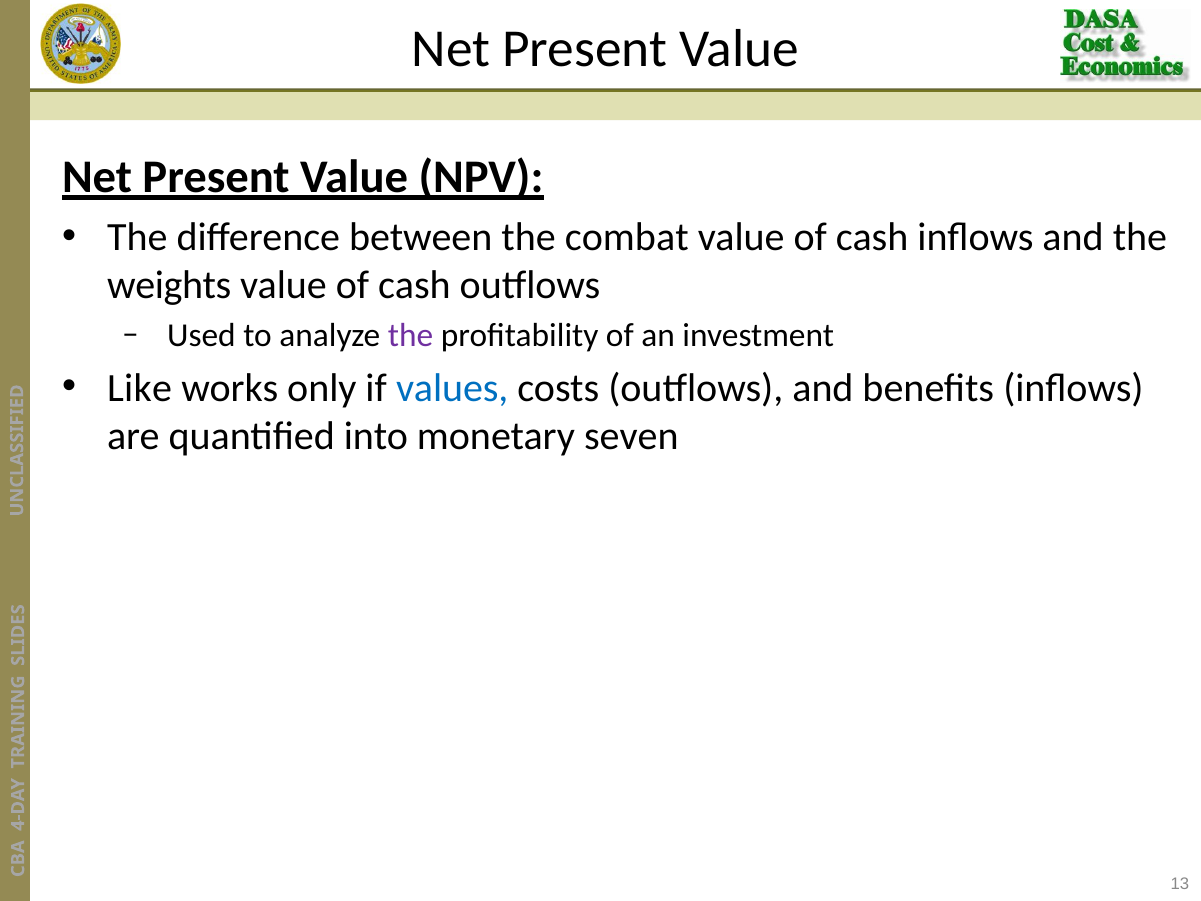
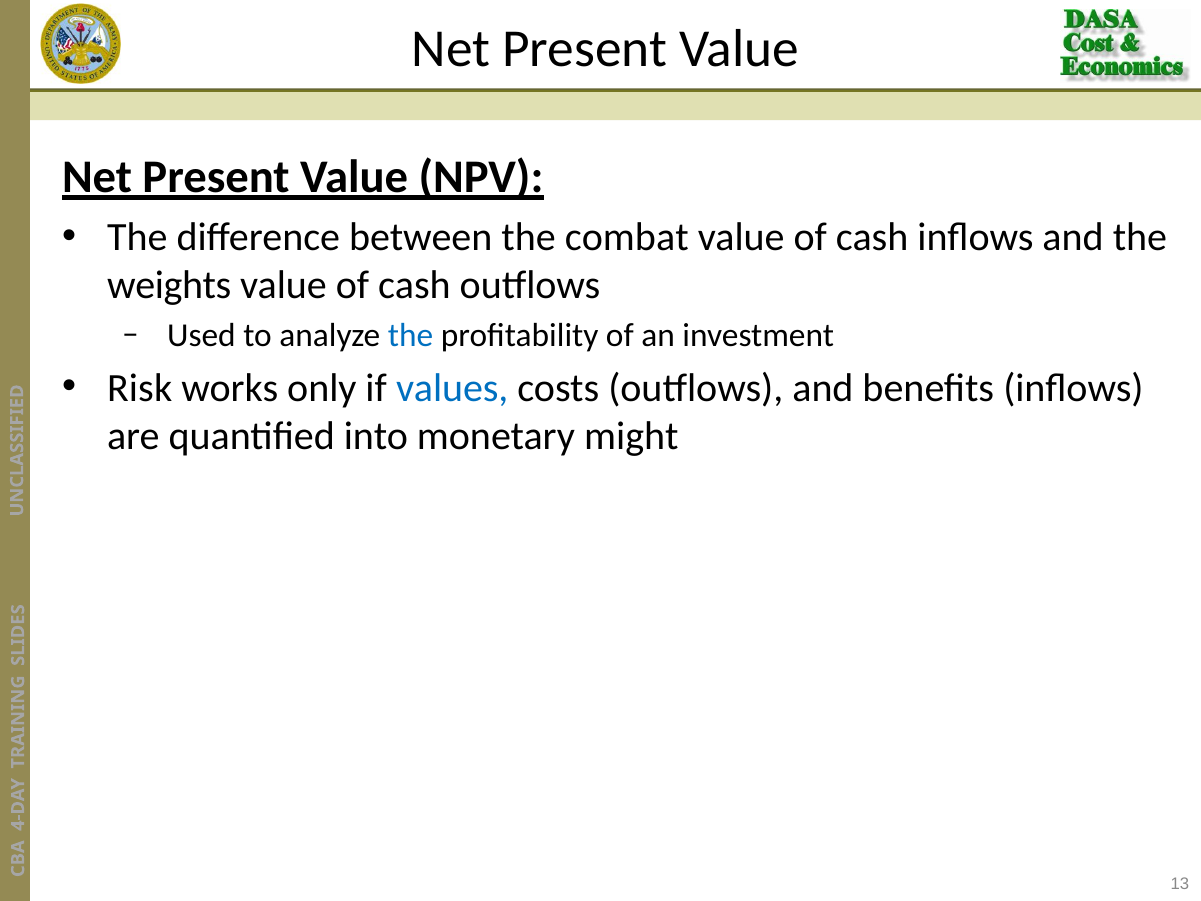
the at (411, 335) colour: purple -> blue
Like: Like -> Risk
seven: seven -> might
